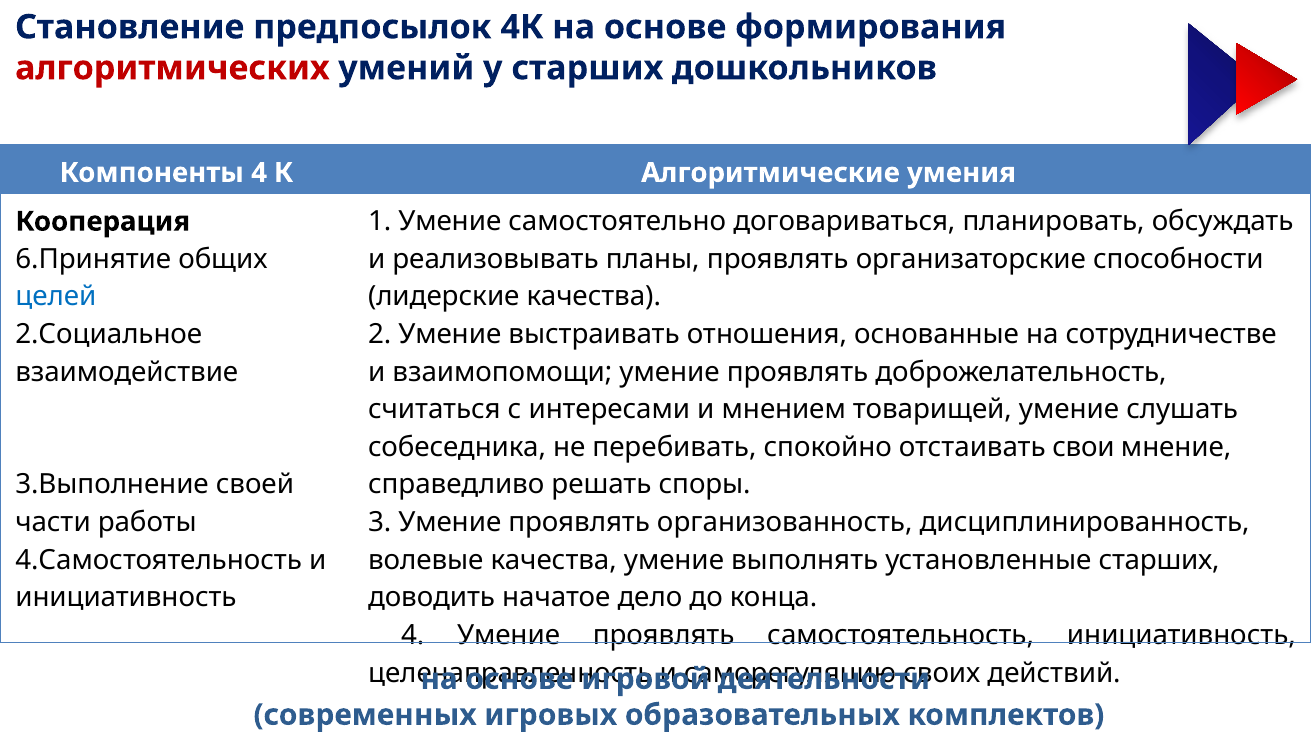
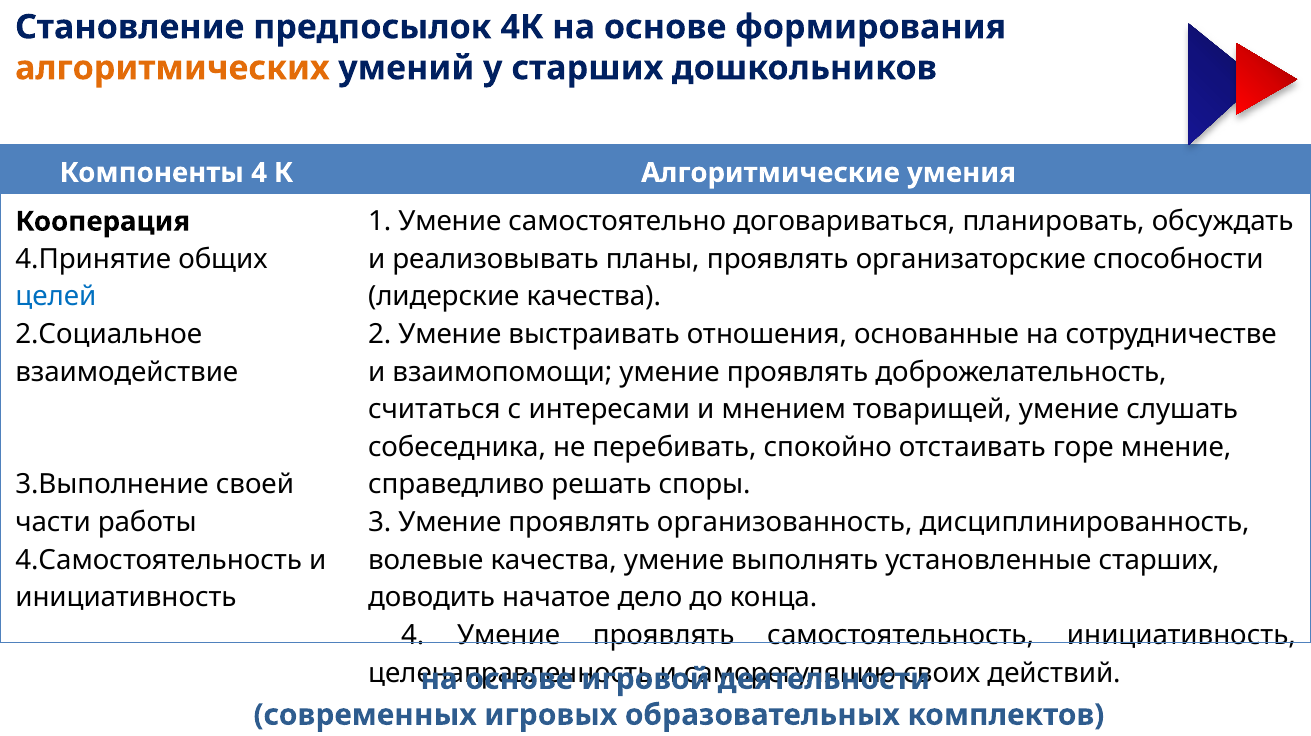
алгоритмических colour: red -> orange
6.Принятие: 6.Принятие -> 4.Принятие
свои: свои -> горе
